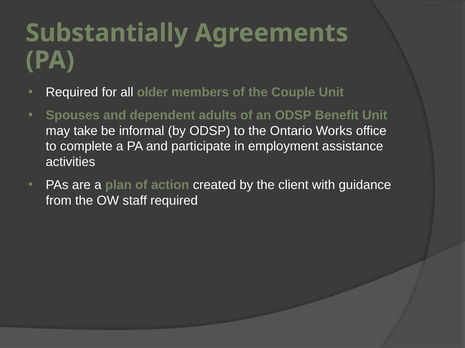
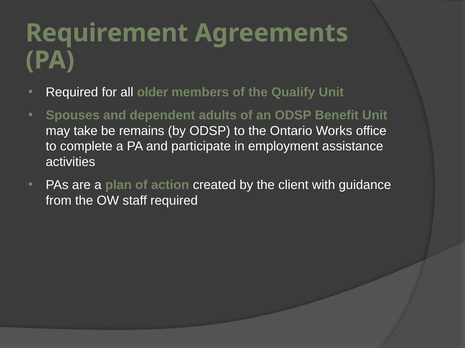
Substantially: Substantially -> Requirement
Couple: Couple -> Qualify
informal: informal -> remains
